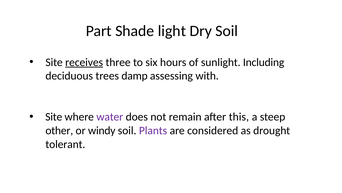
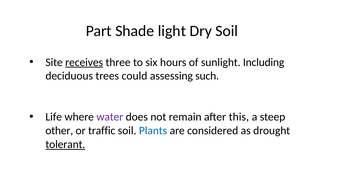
damp: damp -> could
with: with -> such
Site at (54, 117): Site -> Life
windy: windy -> traffic
Plants colour: purple -> blue
tolerant underline: none -> present
